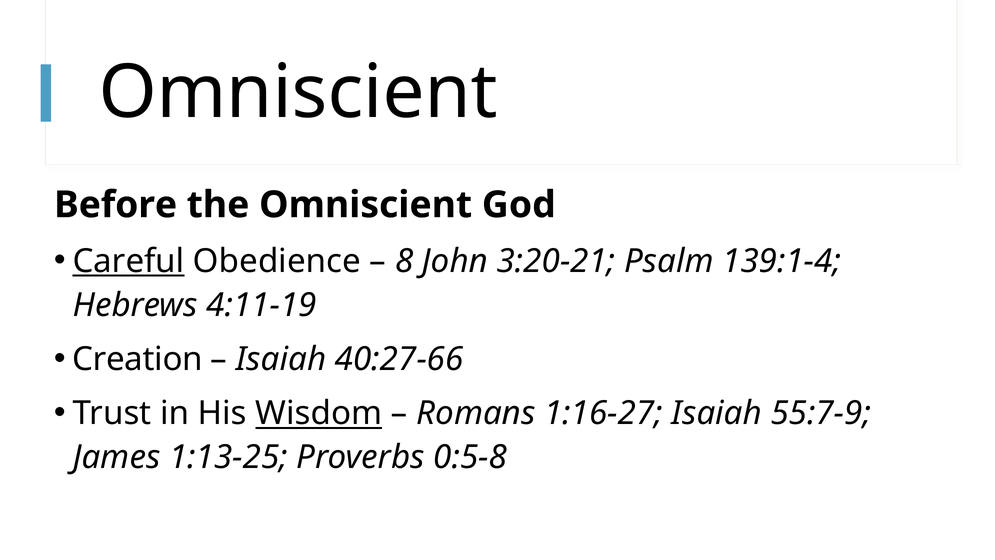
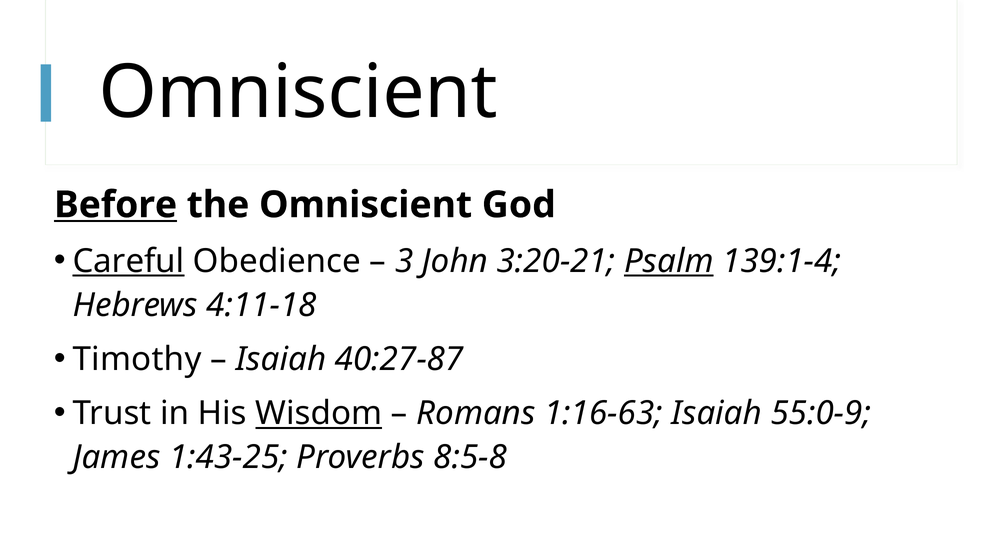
Before underline: none -> present
8: 8 -> 3
Psalm underline: none -> present
4:11-19: 4:11-19 -> 4:11-18
Creation: Creation -> Timothy
40:27-66: 40:27-66 -> 40:27-87
1:16-27: 1:16-27 -> 1:16-63
55:7-9: 55:7-9 -> 55:0-9
1:13-25: 1:13-25 -> 1:43-25
0:5-8: 0:5-8 -> 8:5-8
